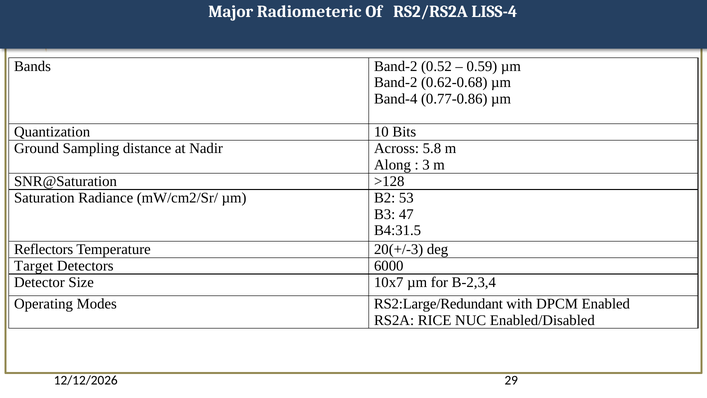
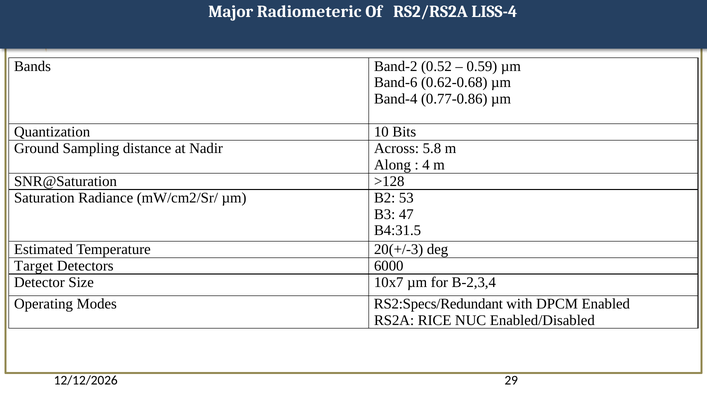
Band-2 at (396, 83): Band-2 -> Band-6
3: 3 -> 4
Reflectors: Reflectors -> Estimated
RS2:Large/Redundant: RS2:Large/Redundant -> RS2:Specs/Redundant
